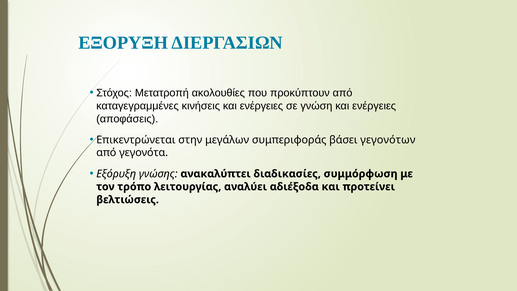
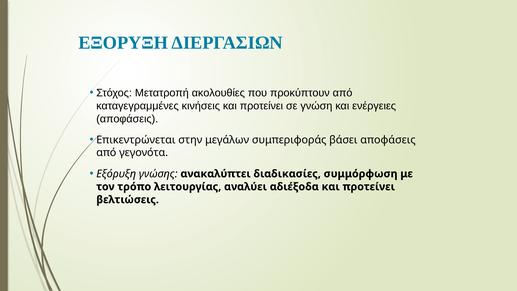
κινήσεις και ενέργειες: ενέργειες -> προτείνει
βάσει γεγονότων: γεγονότων -> αποφάσεις
